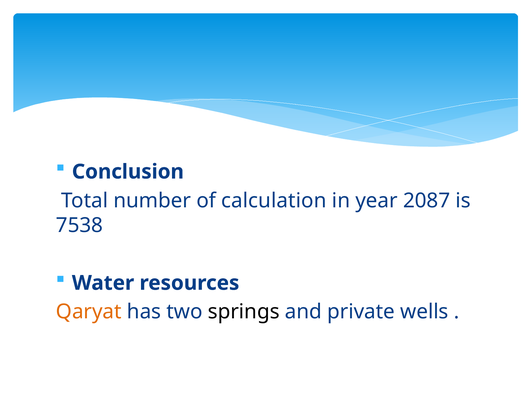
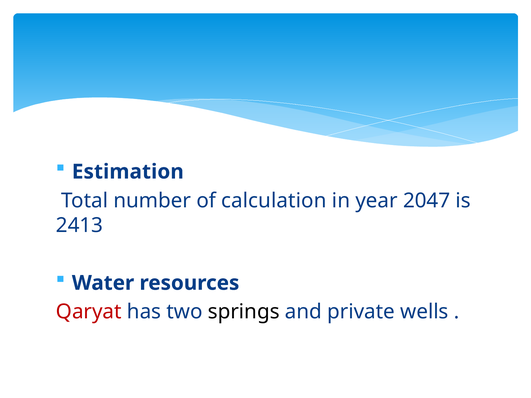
Conclusion: Conclusion -> Estimation
2087: 2087 -> 2047
7538: 7538 -> 2413
Qaryat colour: orange -> red
